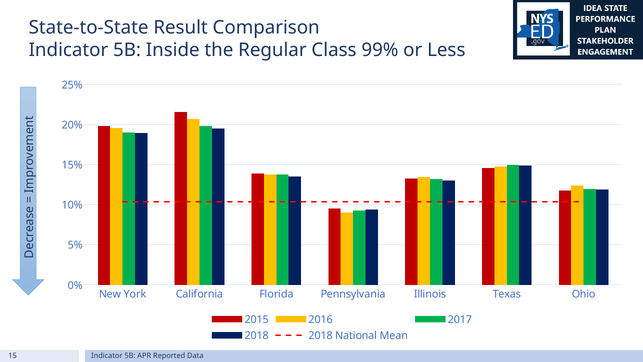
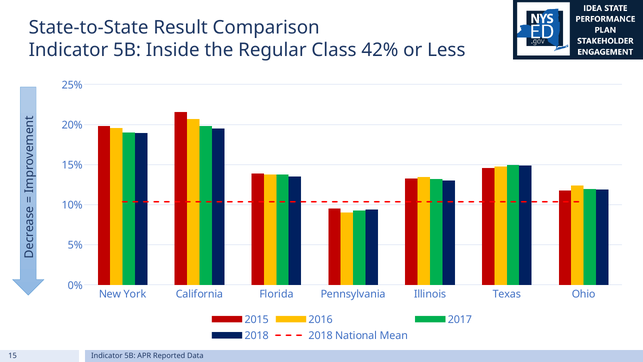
99%: 99% -> 42%
